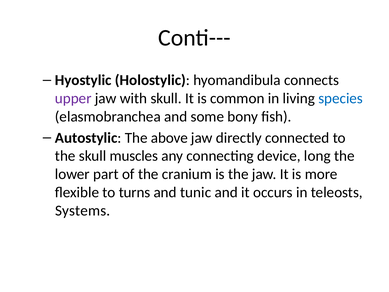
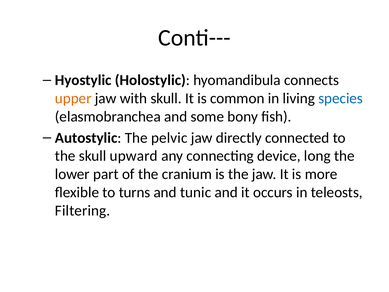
upper colour: purple -> orange
above: above -> pelvic
muscles: muscles -> upward
Systems: Systems -> Filtering
